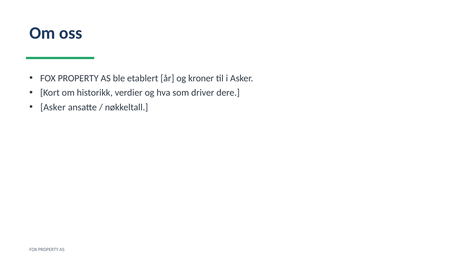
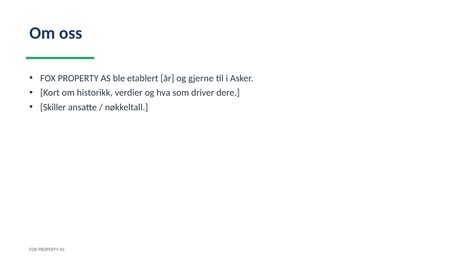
kroner: kroner -> gjerne
Asker at (53, 107): Asker -> Skiller
